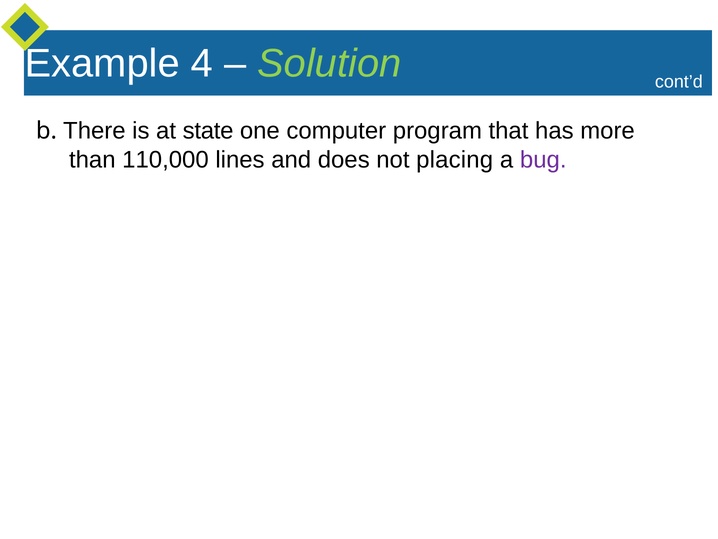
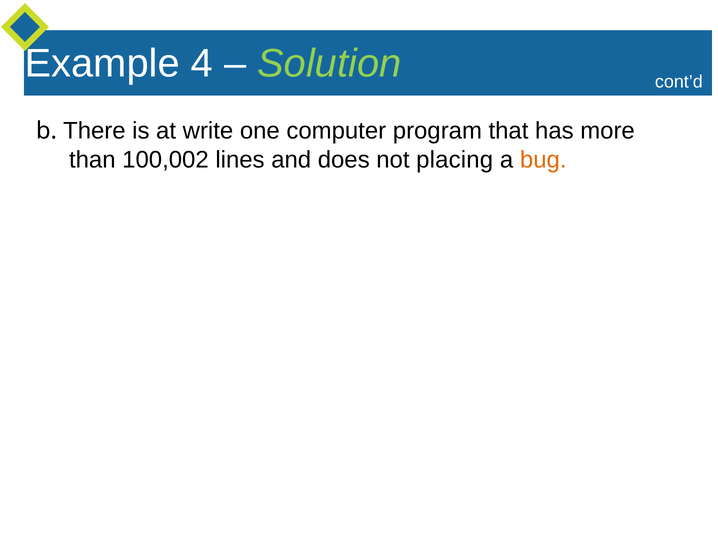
state: state -> write
110,000: 110,000 -> 100,002
bug colour: purple -> orange
